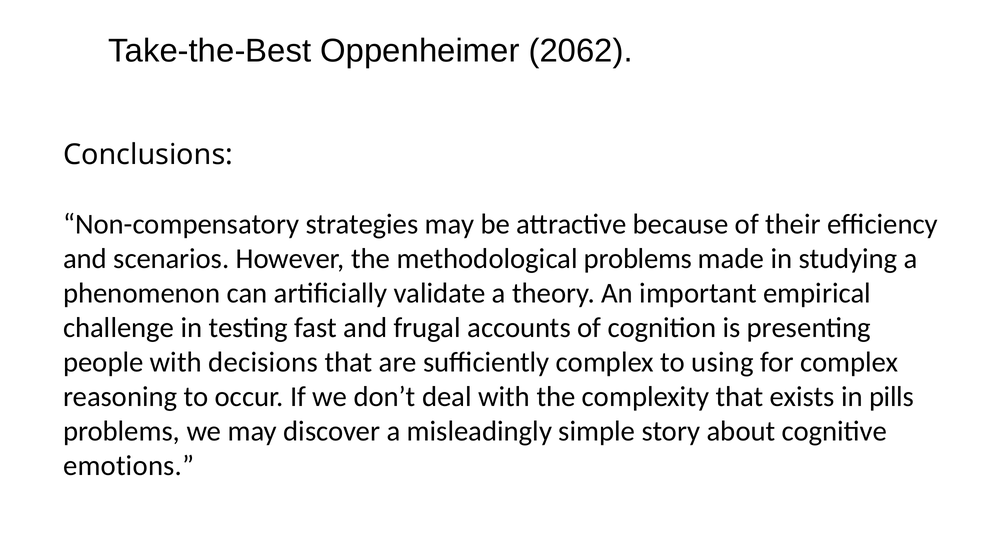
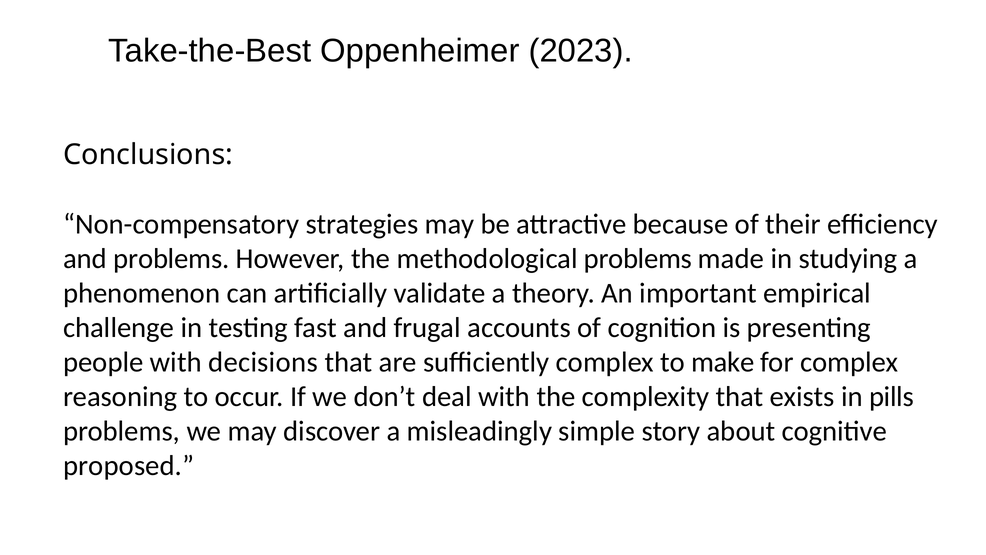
2062: 2062 -> 2023
and scenarios: scenarios -> problems
using: using -> make
emotions: emotions -> proposed
